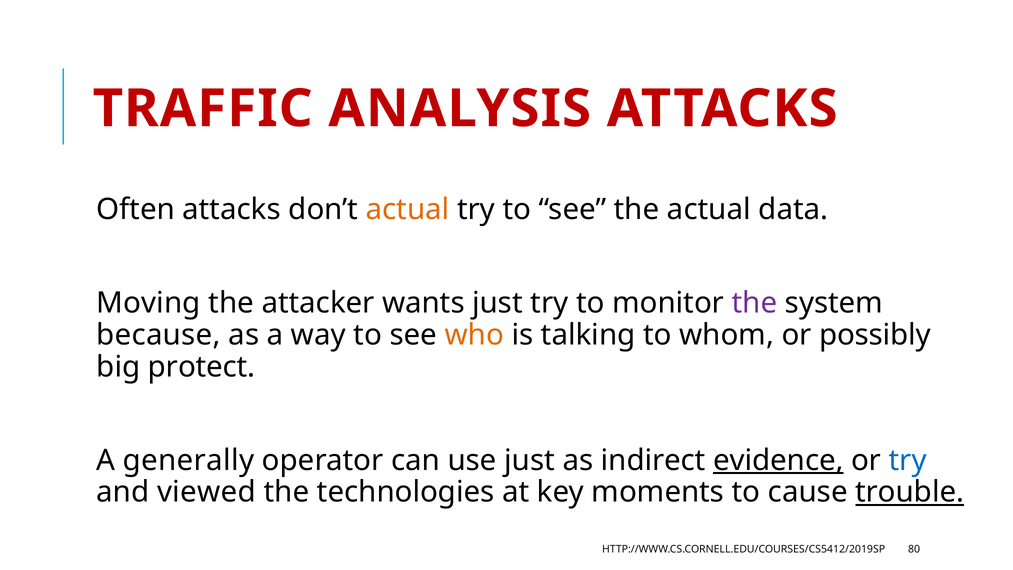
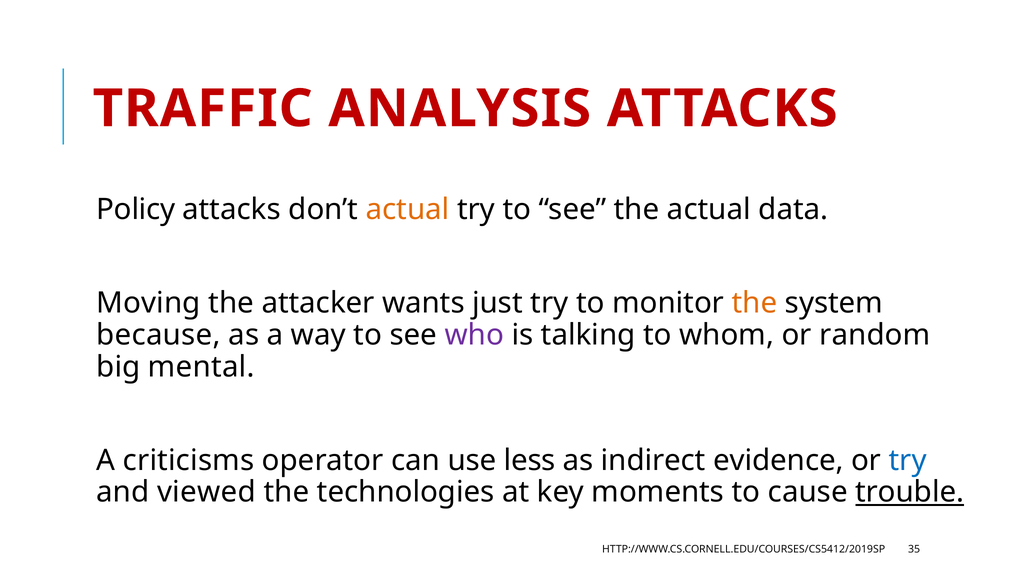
Often: Often -> Policy
the at (754, 303) colour: purple -> orange
who colour: orange -> purple
possibly: possibly -> random
protect: protect -> mental
generally: generally -> criticisms
use just: just -> less
evidence underline: present -> none
80: 80 -> 35
